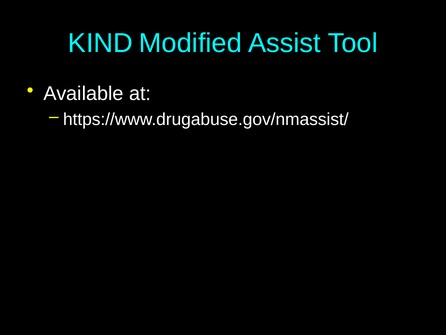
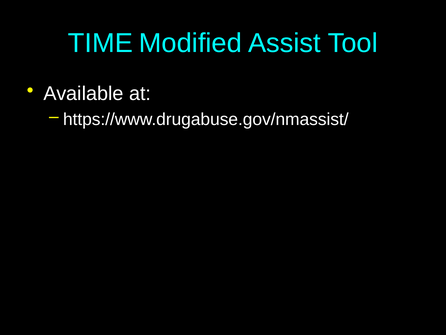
KIND: KIND -> TIME
